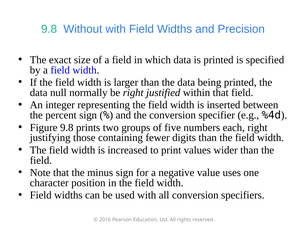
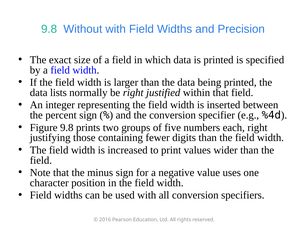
null: null -> lists
